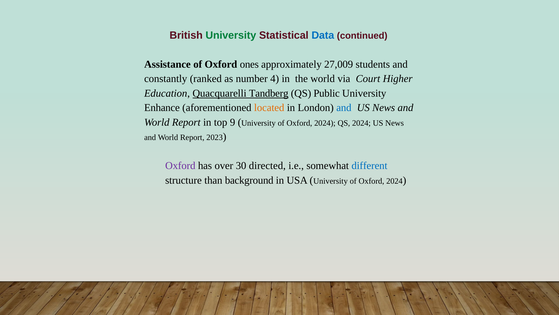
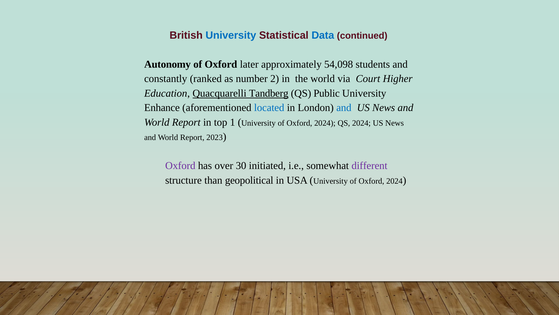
University at (231, 35) colour: green -> blue
Assistance: Assistance -> Autonomy
ones: ones -> later
27,009: 27,009 -> 54,098
4: 4 -> 2
located colour: orange -> blue
9: 9 -> 1
directed: directed -> initiated
different colour: blue -> purple
background: background -> geopolitical
